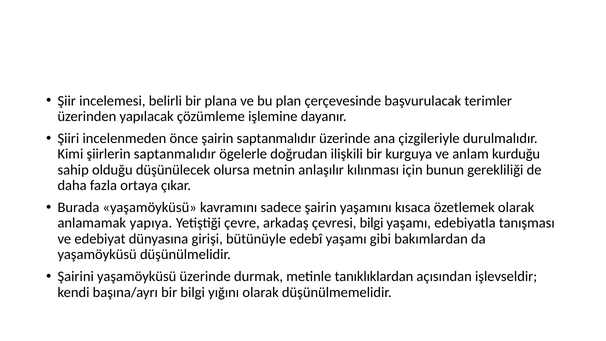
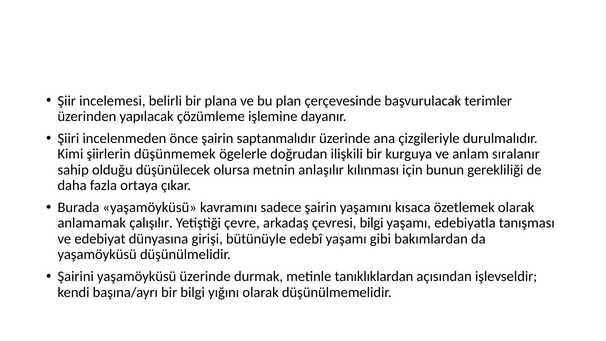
şiirlerin saptanmalıdır: saptanmalıdır -> düşünmemek
kurduğu: kurduğu -> sıralanır
yapıya: yapıya -> çalışılır
